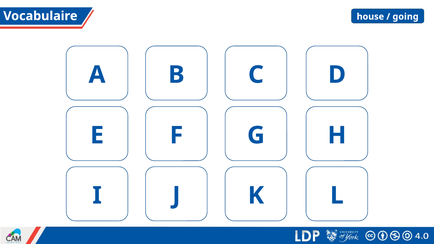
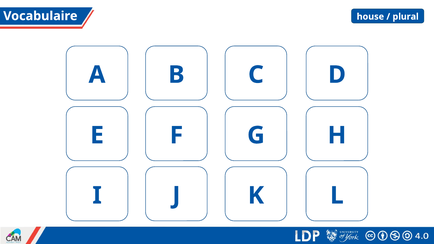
going at (406, 17): going -> plural
